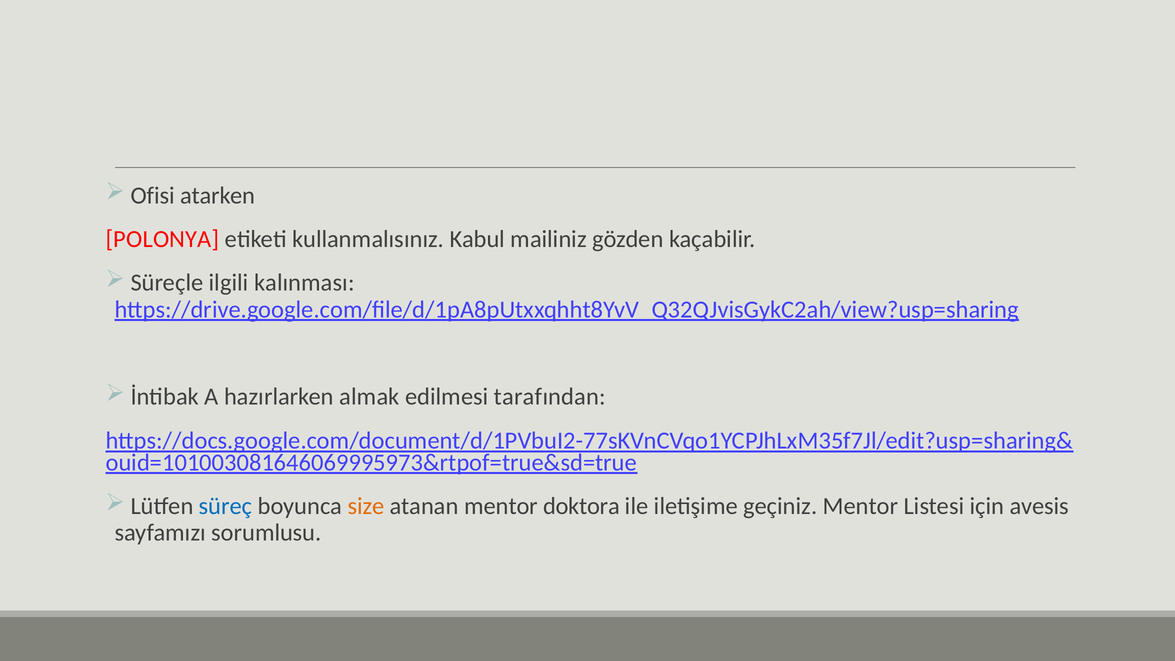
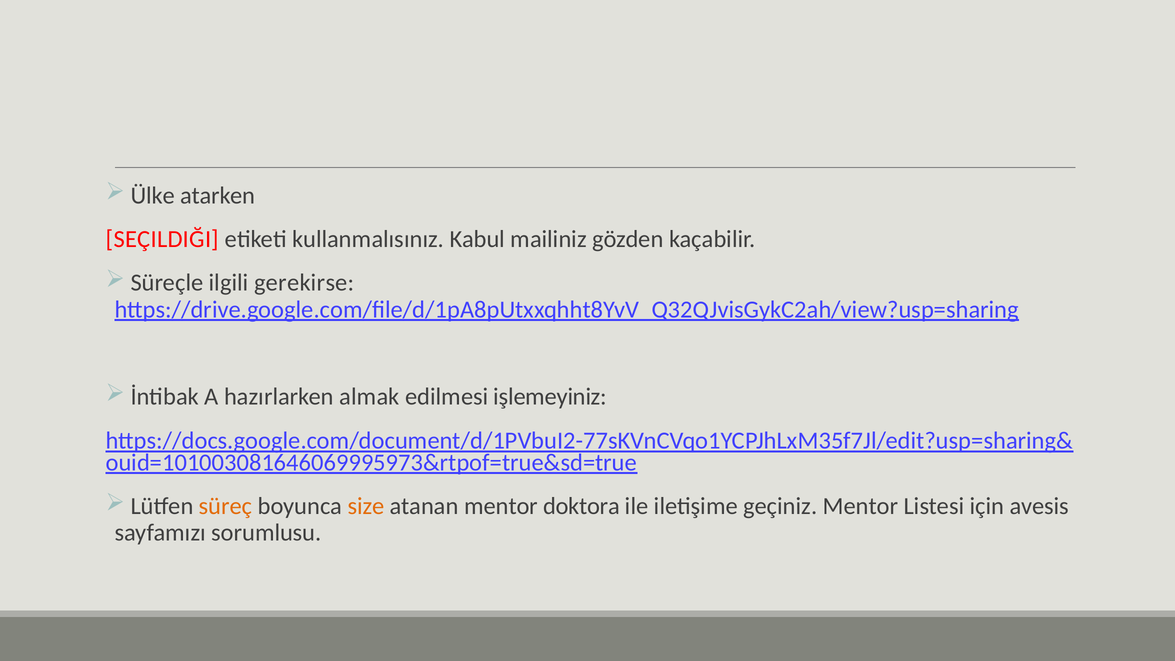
Ofisi: Ofisi -> Ülke
POLONYA: POLONYA -> SEÇILDIĞI
kalınması: kalınması -> gerekirse
tarafından: tarafından -> işlemeyiniz
süreç colour: blue -> orange
